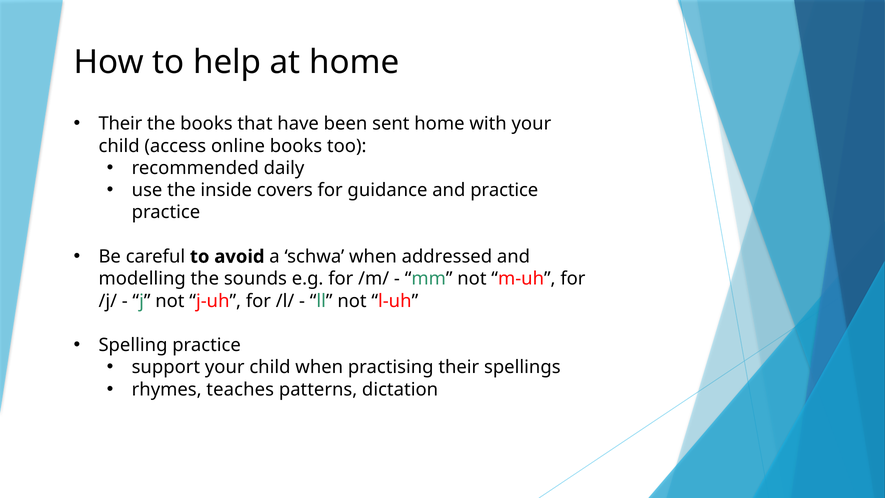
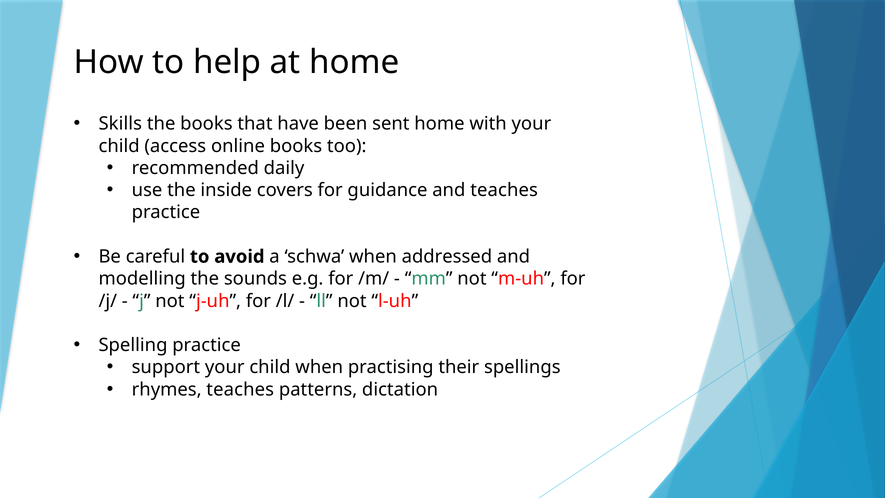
Their at (120, 124): Their -> Skills
and practice: practice -> teaches
